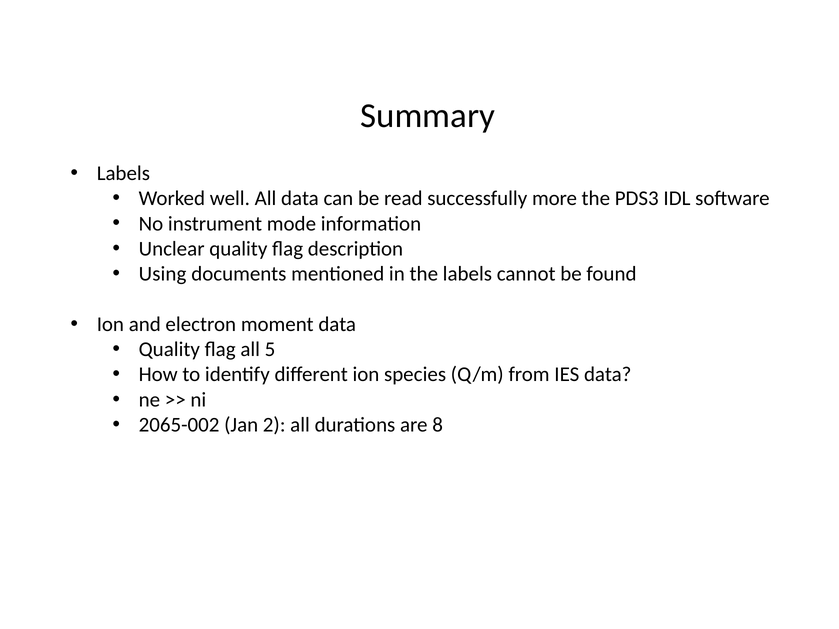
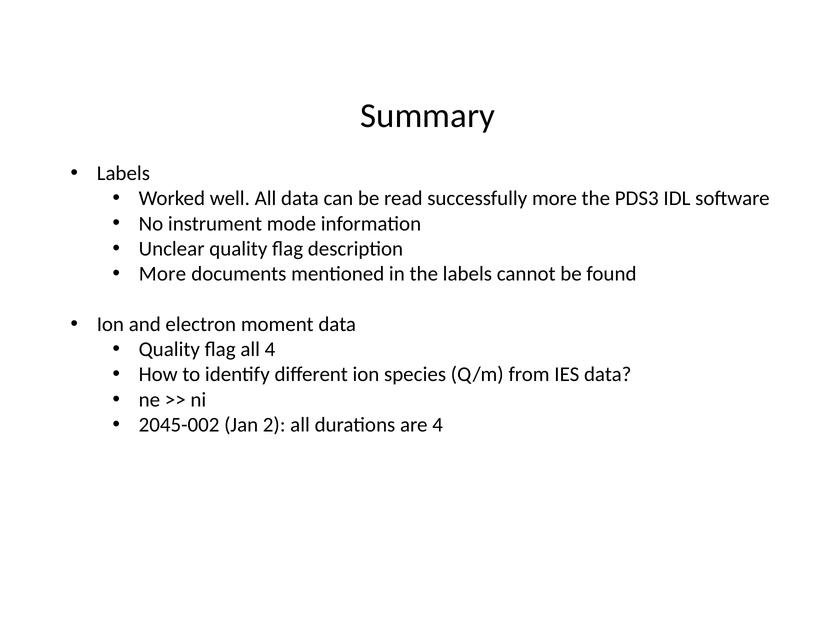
Using at (163, 274): Using -> More
all 5: 5 -> 4
2065-002: 2065-002 -> 2045-002
are 8: 8 -> 4
